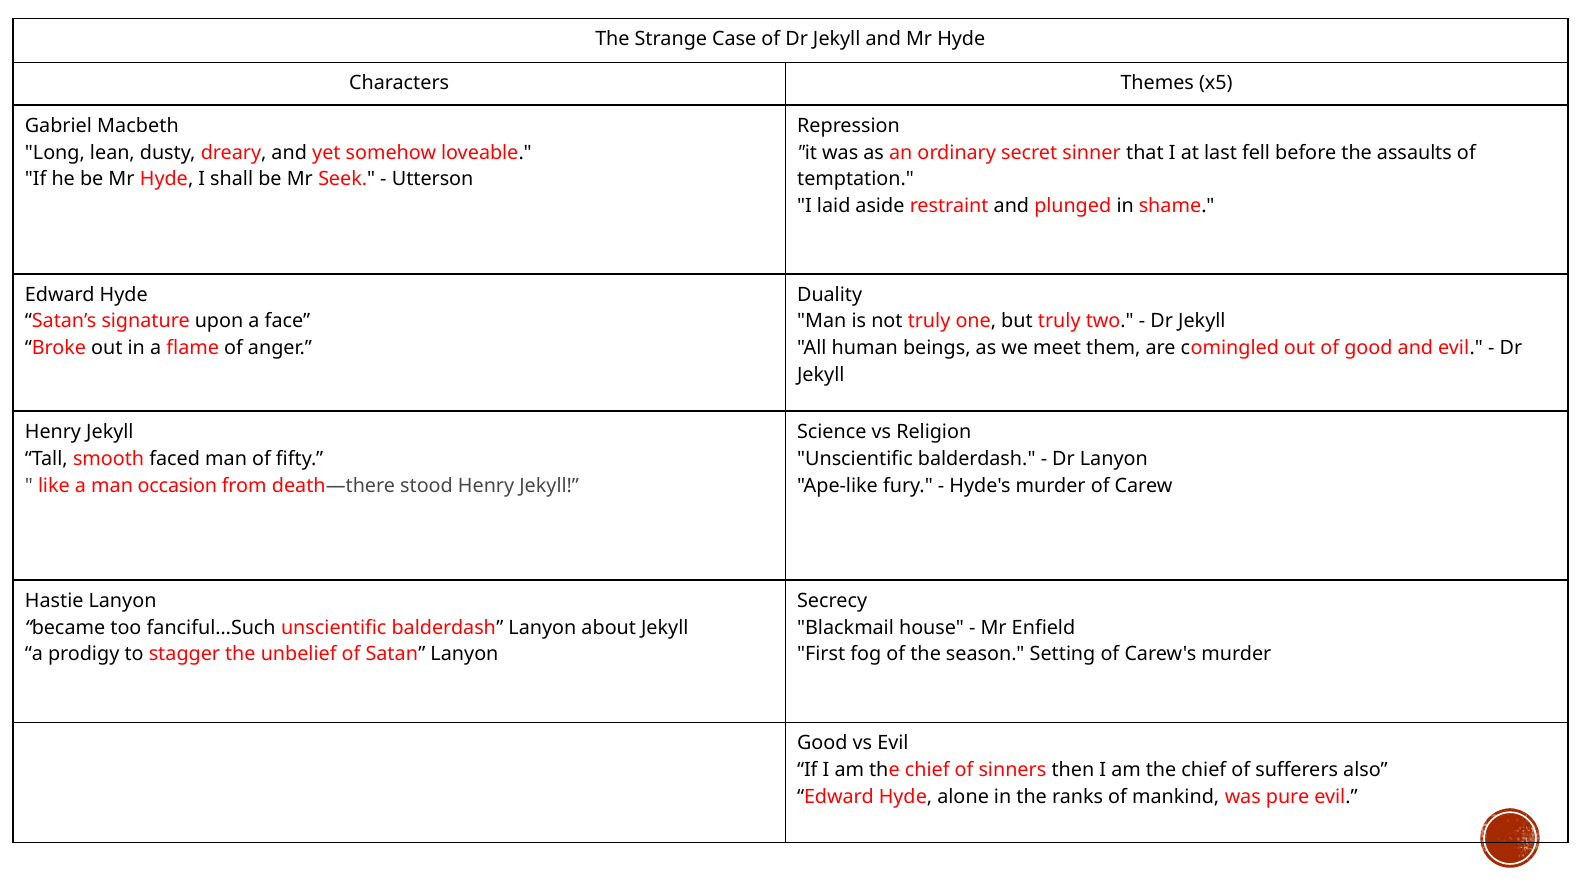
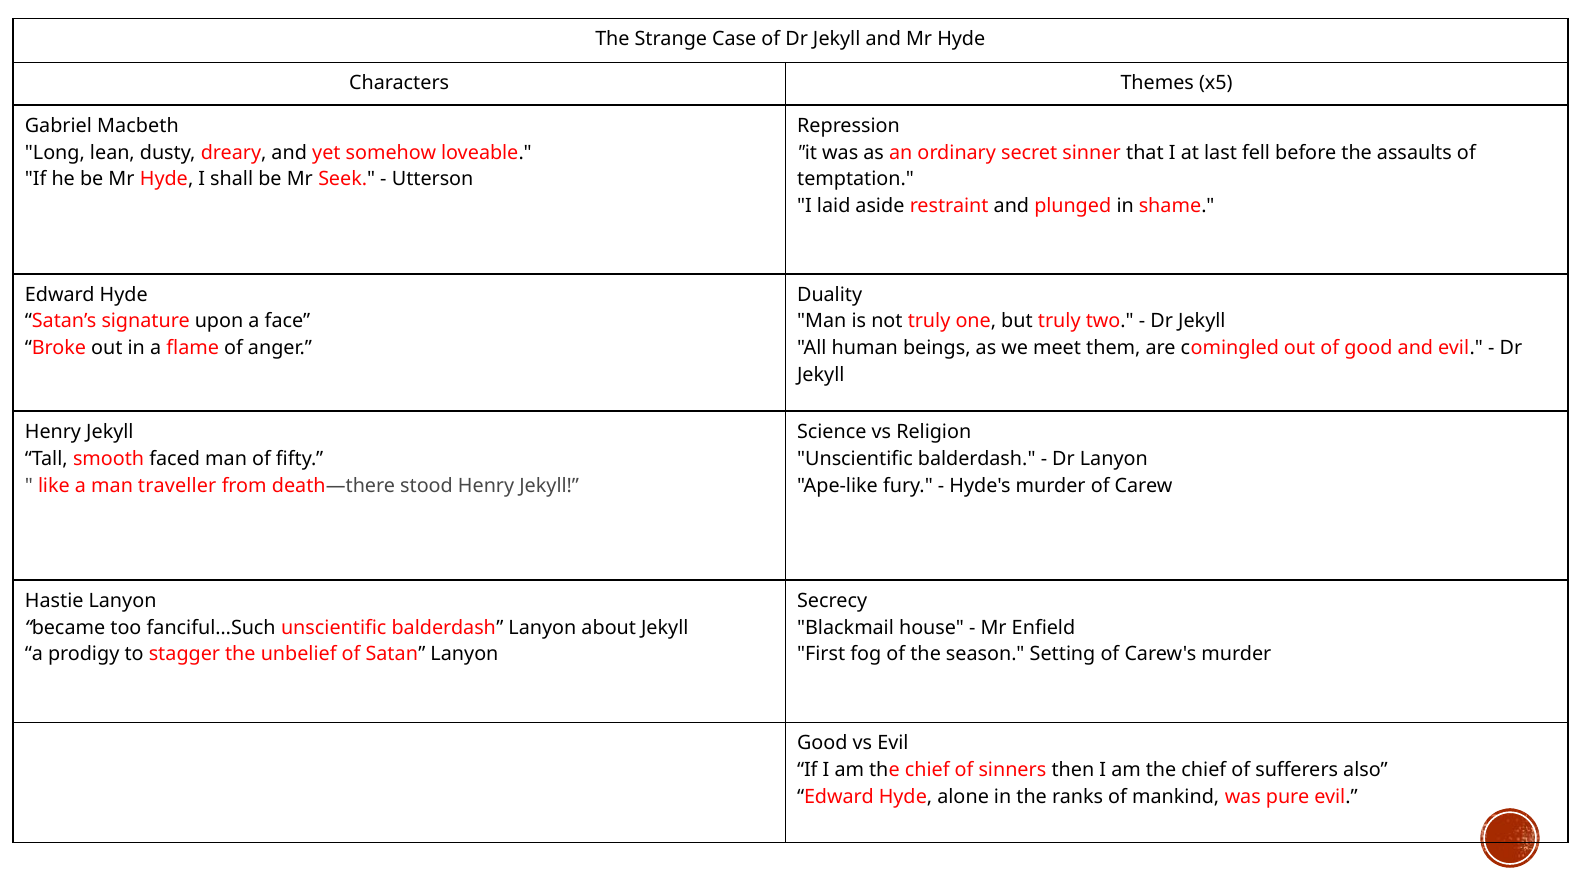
occasion: occasion -> traveller
